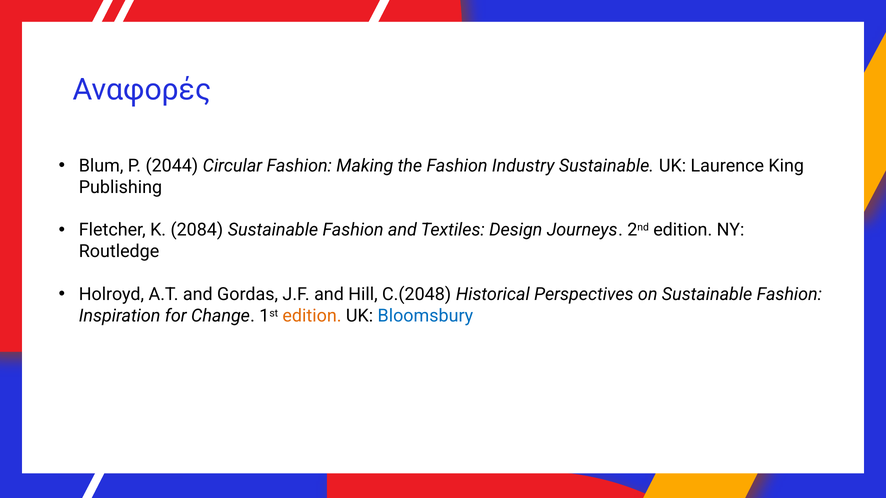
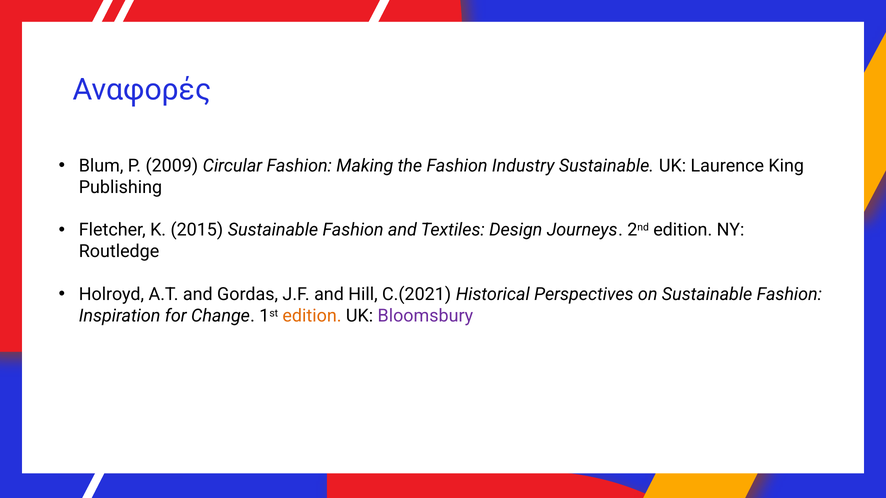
2044: 2044 -> 2009
2084: 2084 -> 2015
C.(2048: C.(2048 -> C.(2021
Bloomsbury colour: blue -> purple
